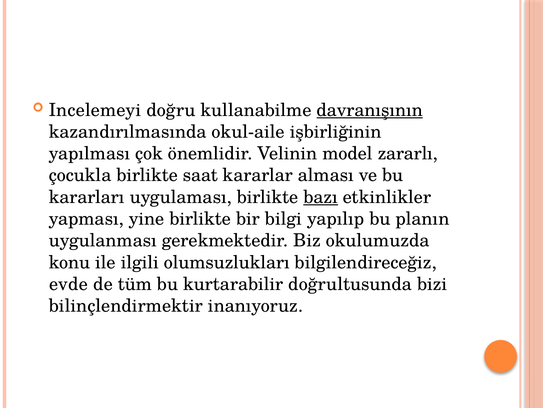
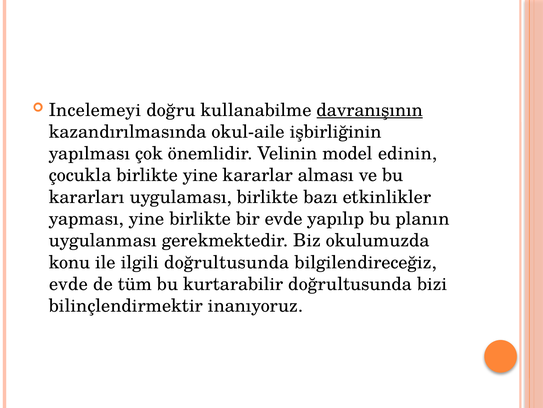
zararlı: zararlı -> edinin
birlikte saat: saat -> yine
bazı underline: present -> none
bir bilgi: bilgi -> evde
ilgili olumsuzlukları: olumsuzlukları -> doğrultusunda
